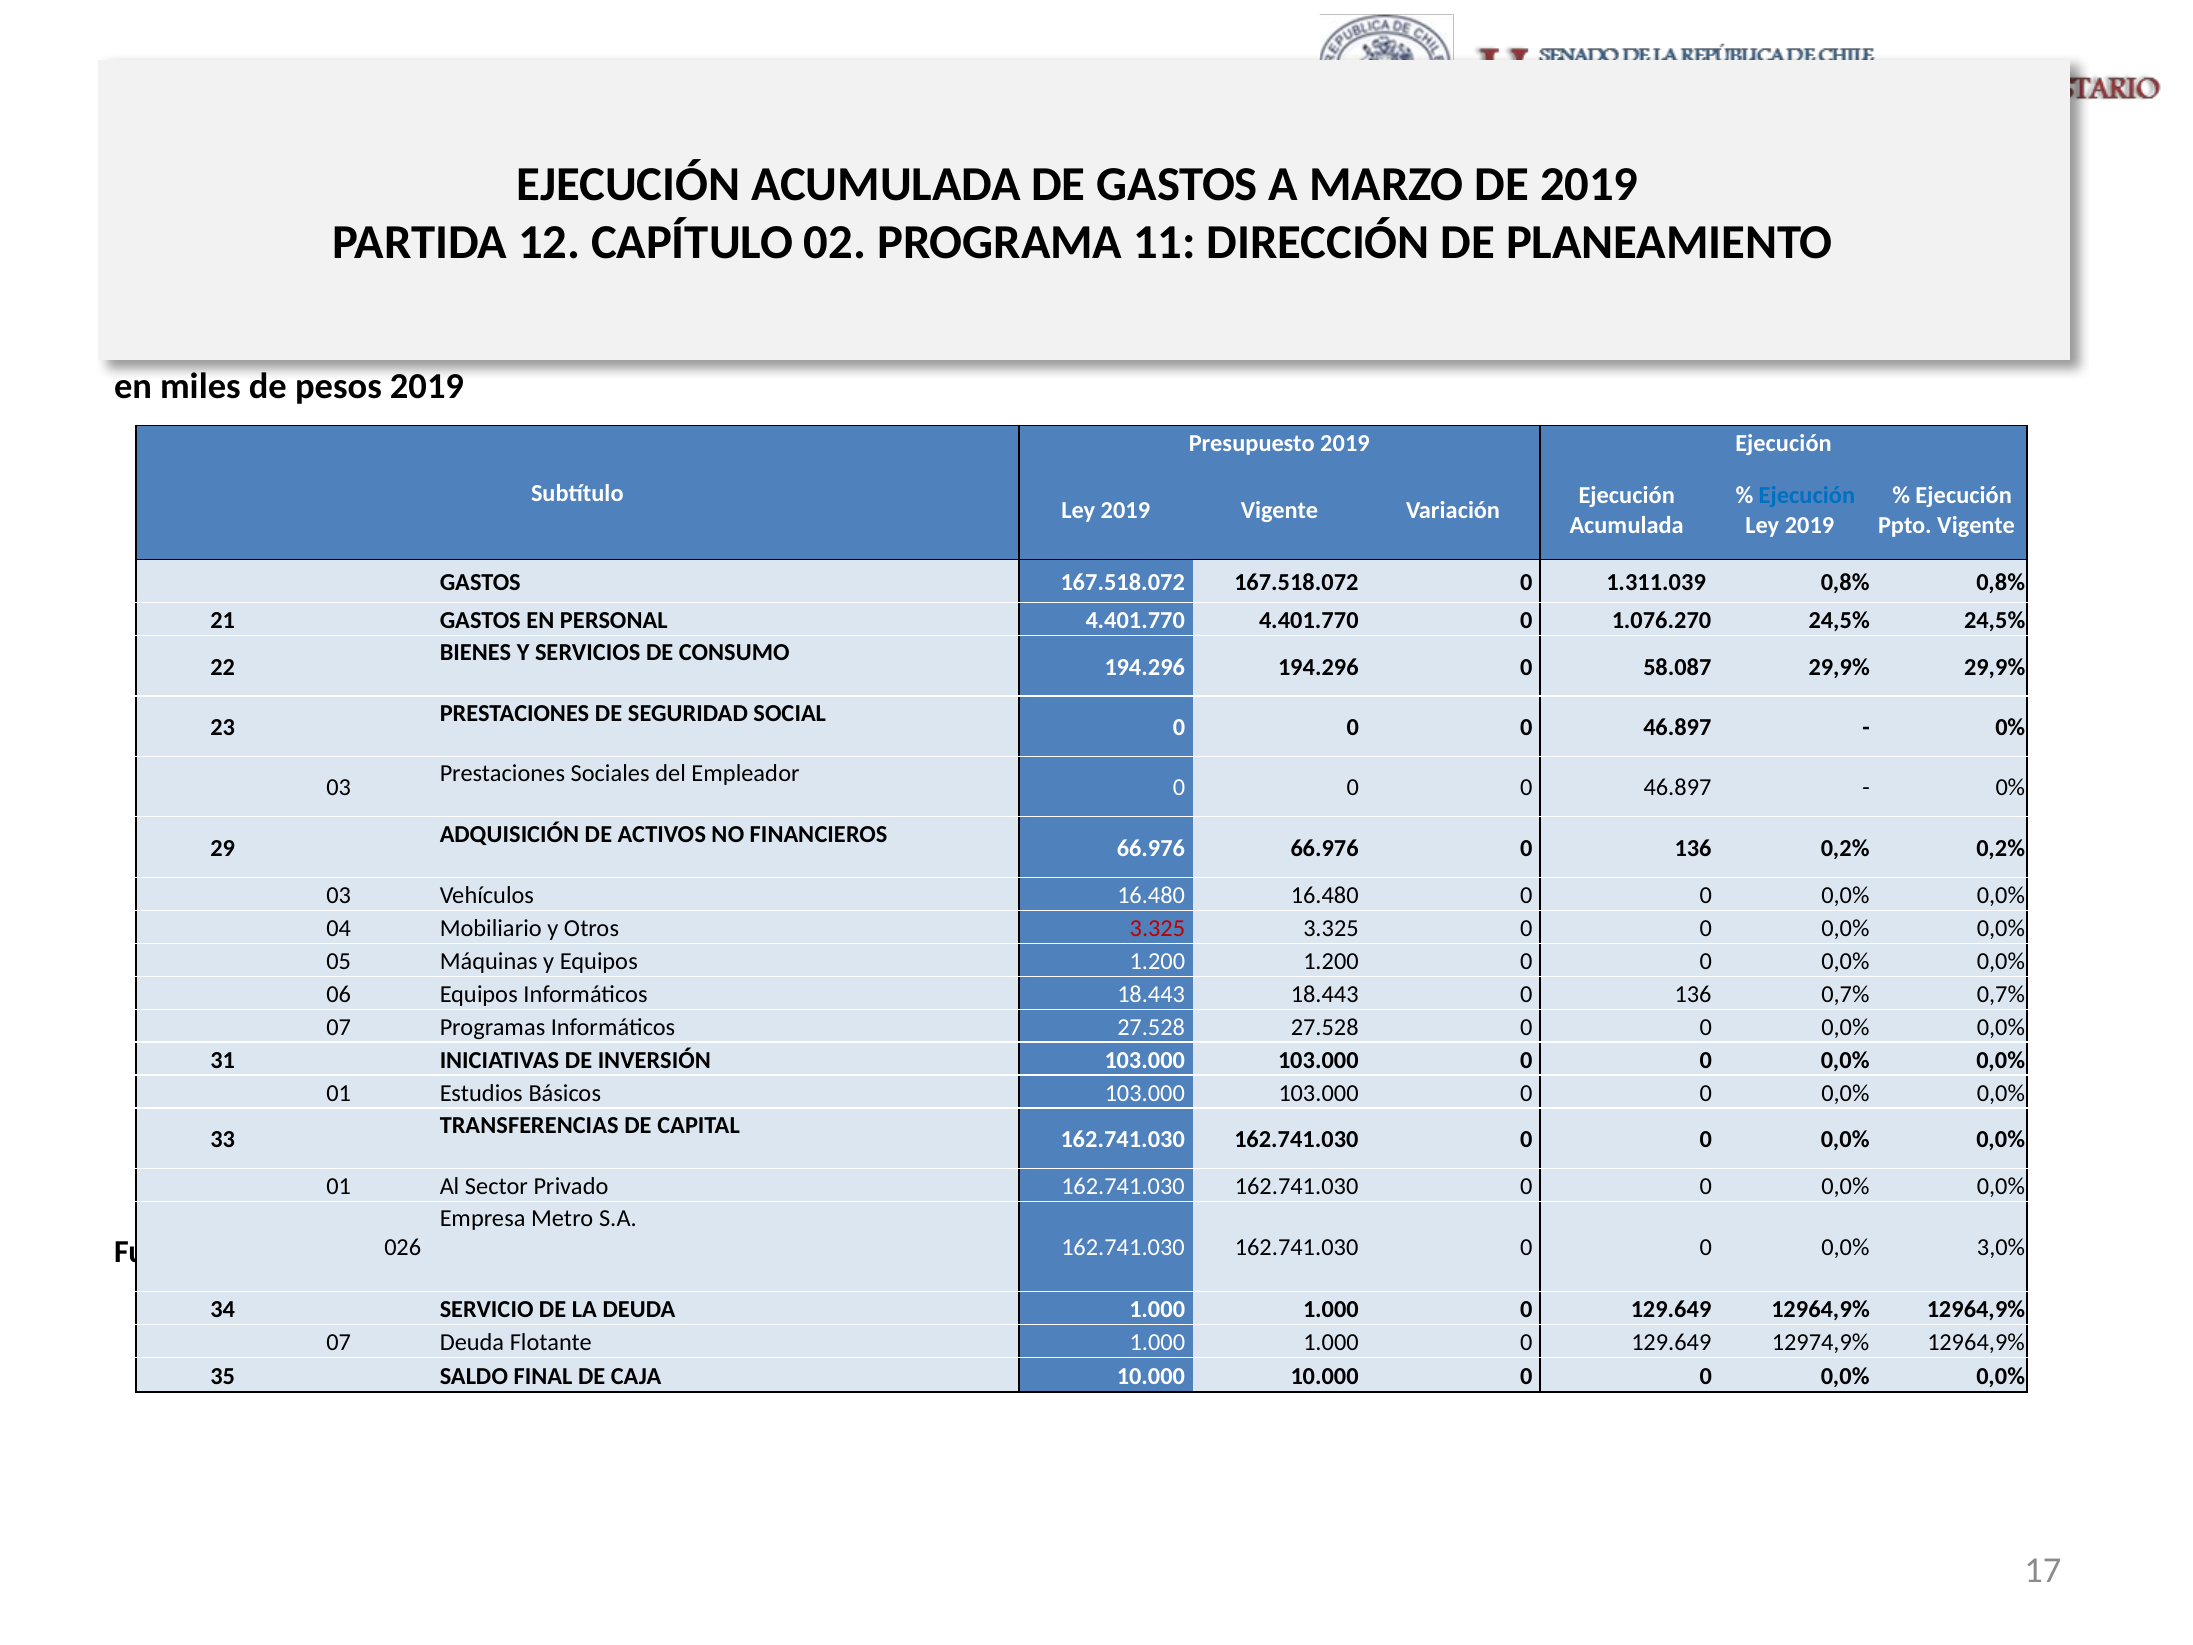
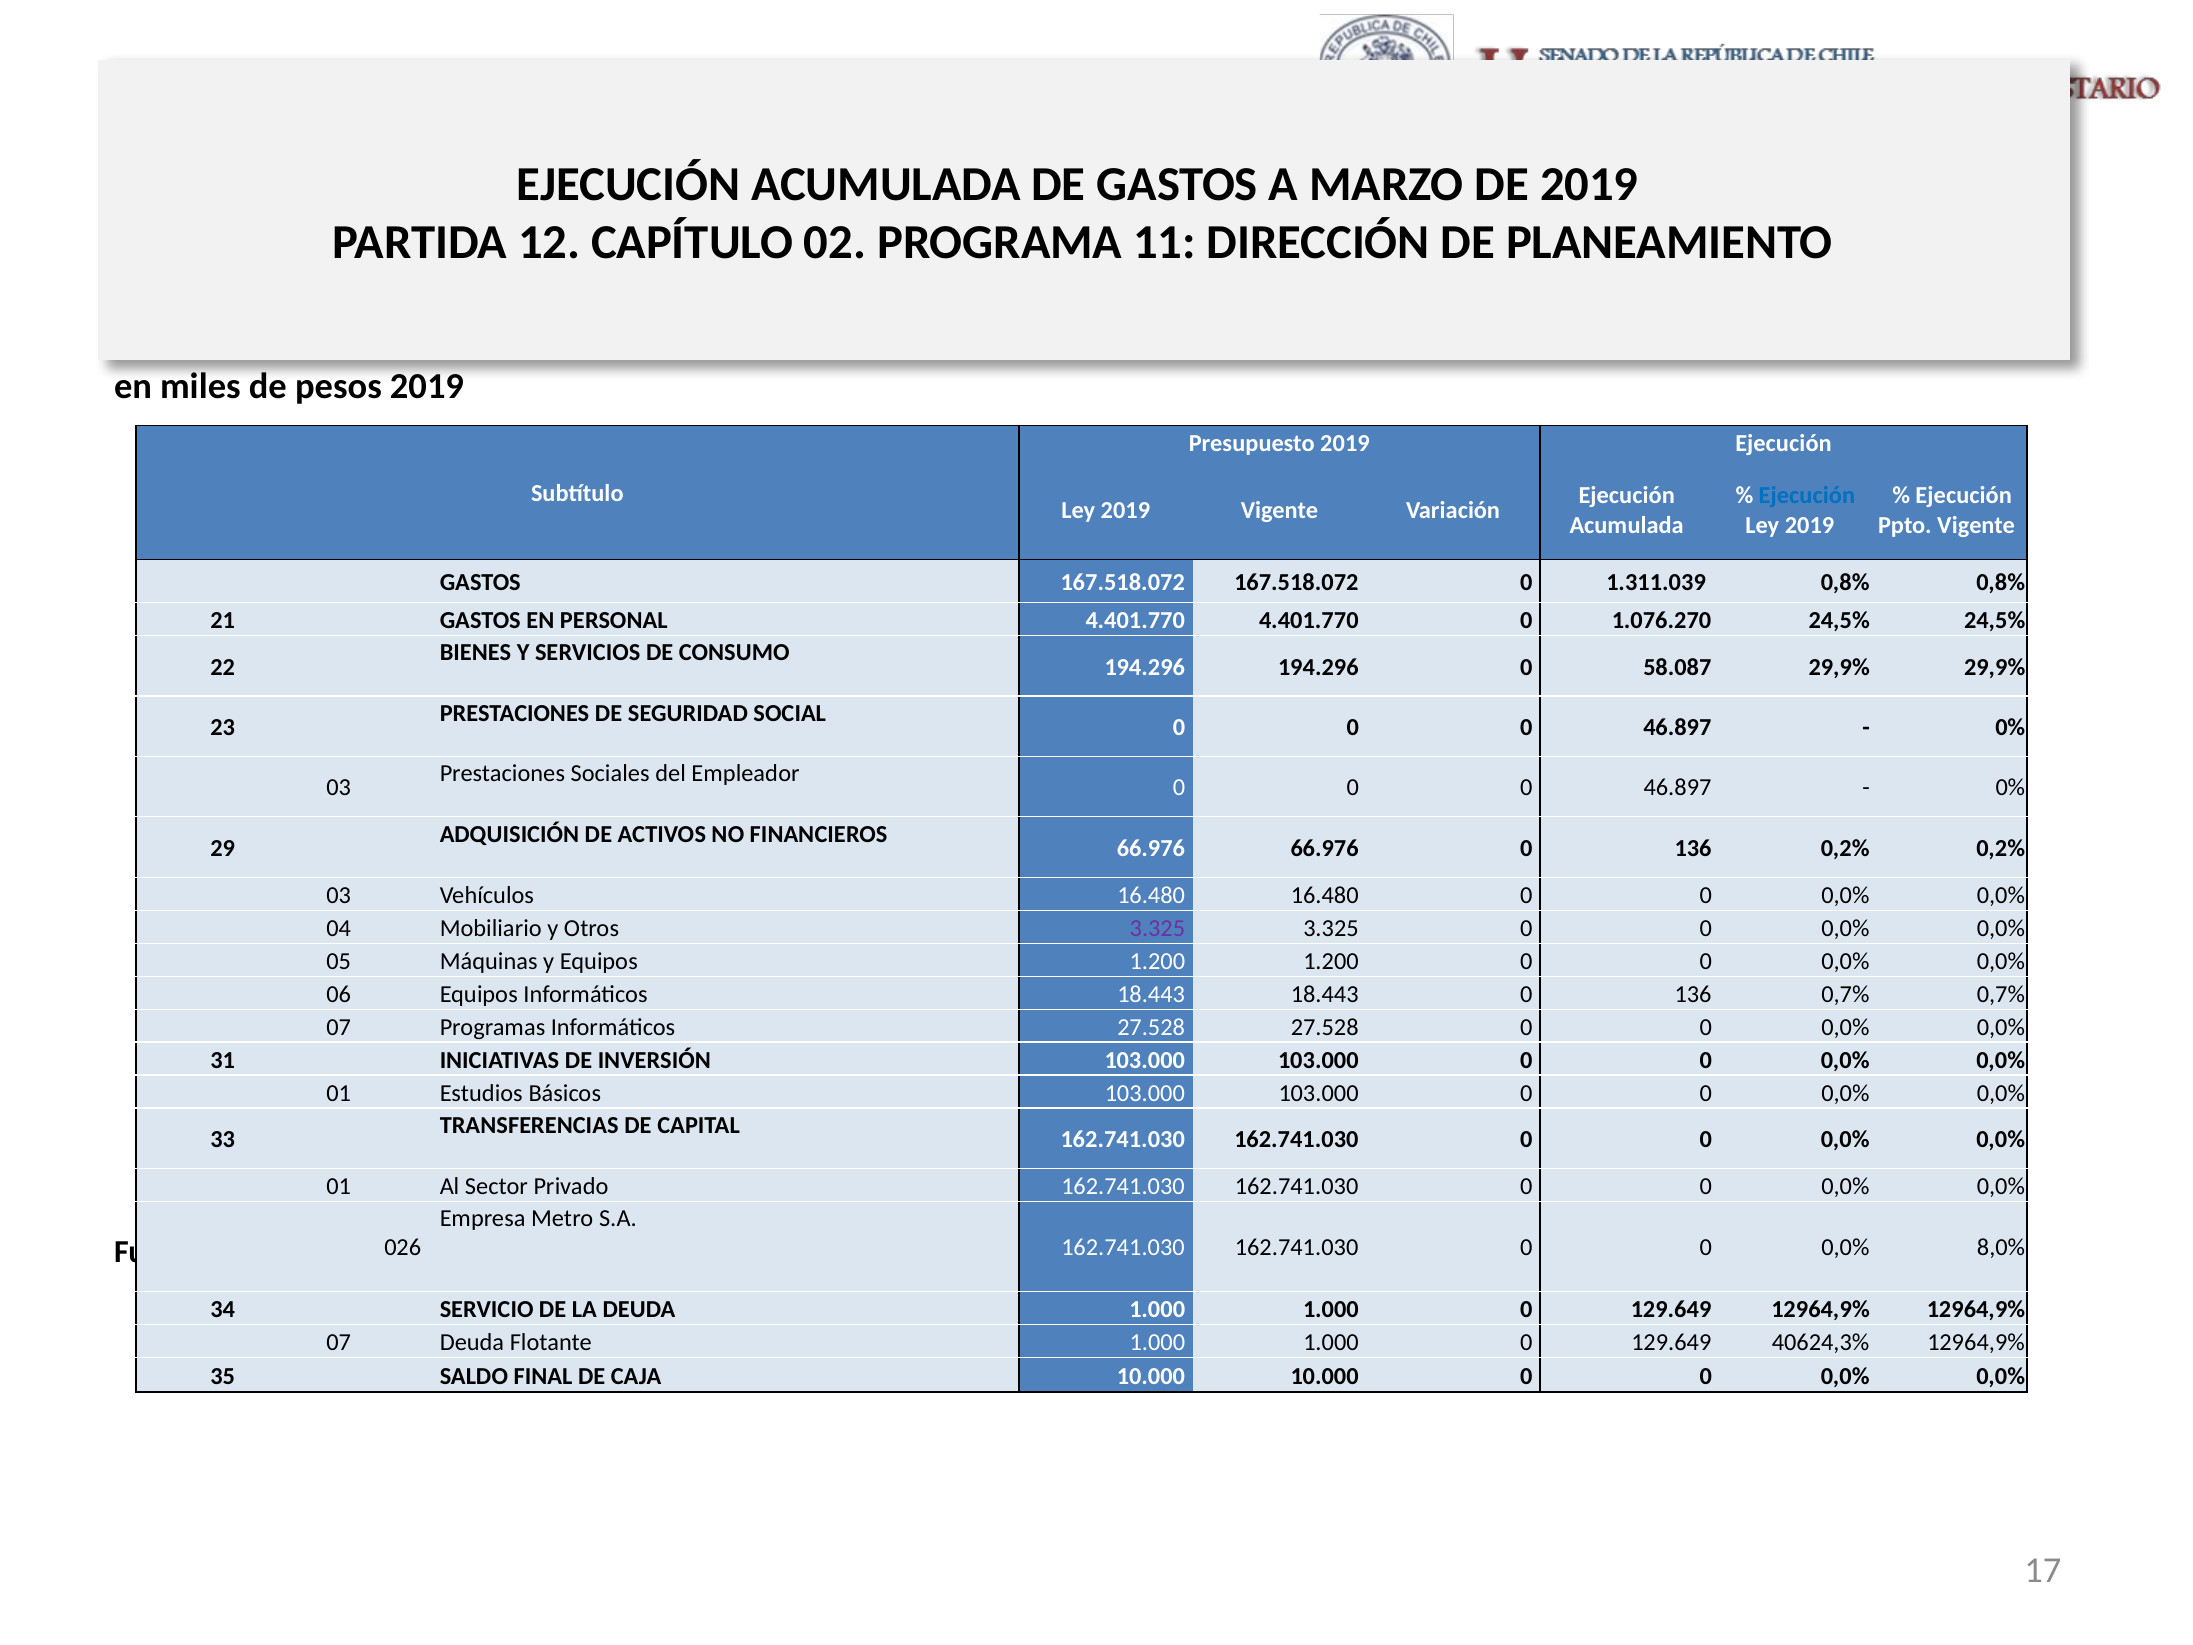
3.325 at (1157, 928) colour: red -> purple
3,0%: 3,0% -> 8,0%
12974,9%: 12974,9% -> 40624,3%
